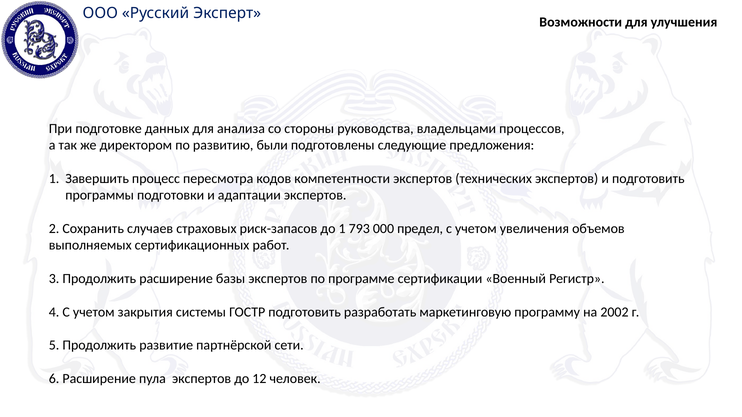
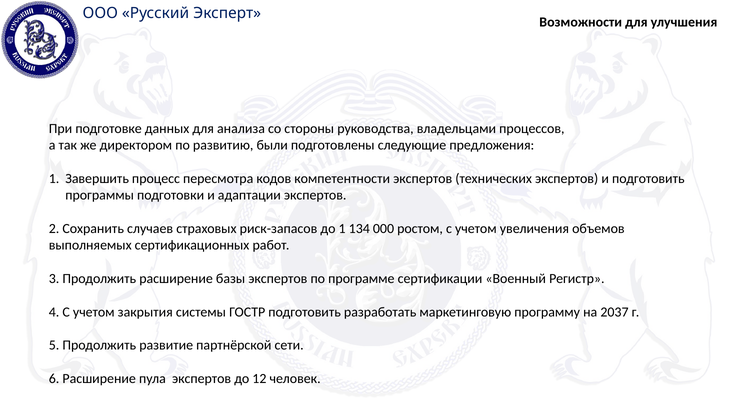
793: 793 -> 134
предел: предел -> ростом
2002: 2002 -> 2037
